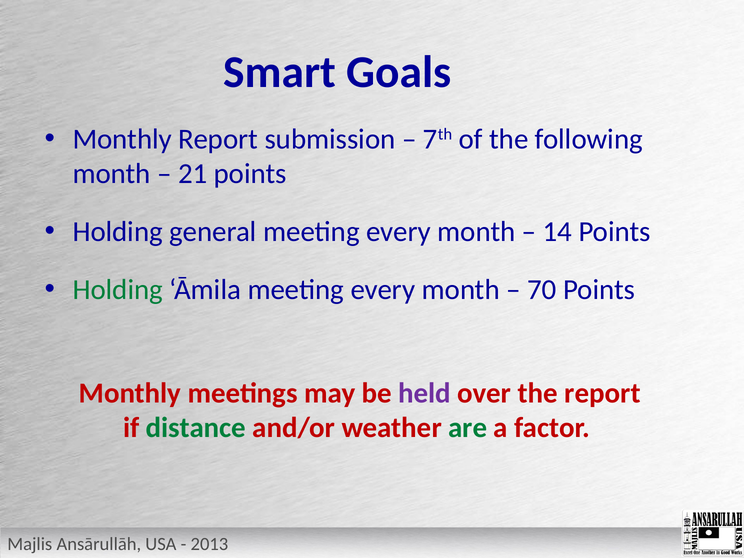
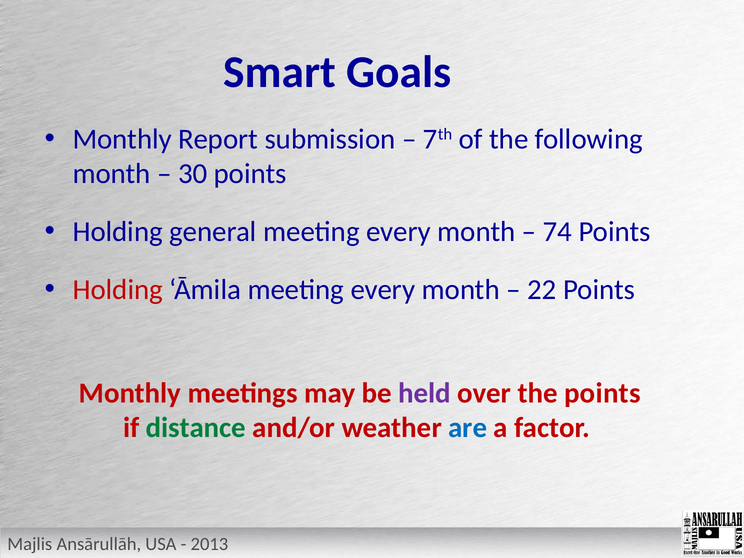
21: 21 -> 30
14: 14 -> 74
Holding at (118, 290) colour: green -> red
70: 70 -> 22
the report: report -> points
are colour: green -> blue
